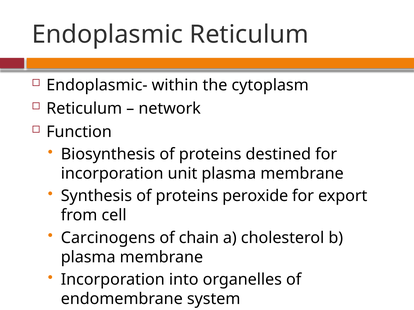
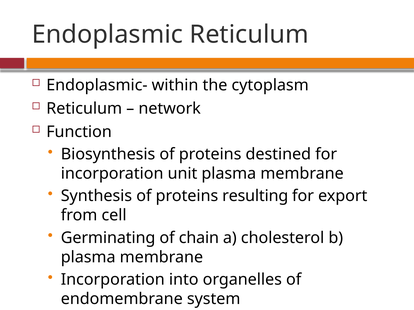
peroxide: peroxide -> resulting
Carcinogens: Carcinogens -> Germinating
